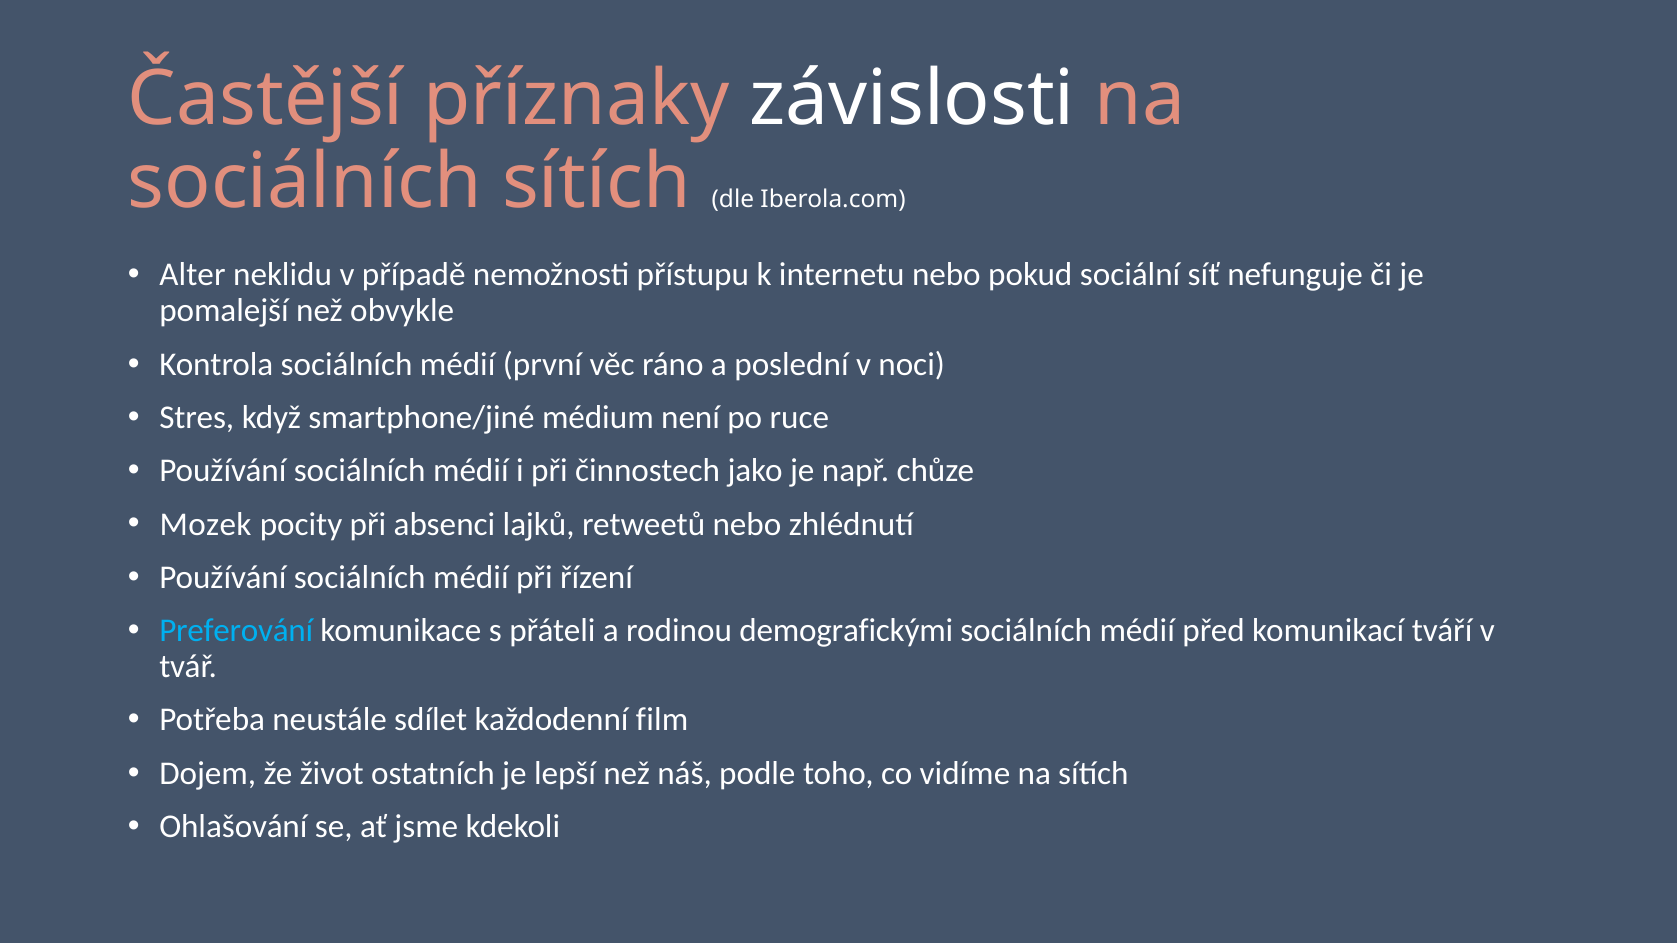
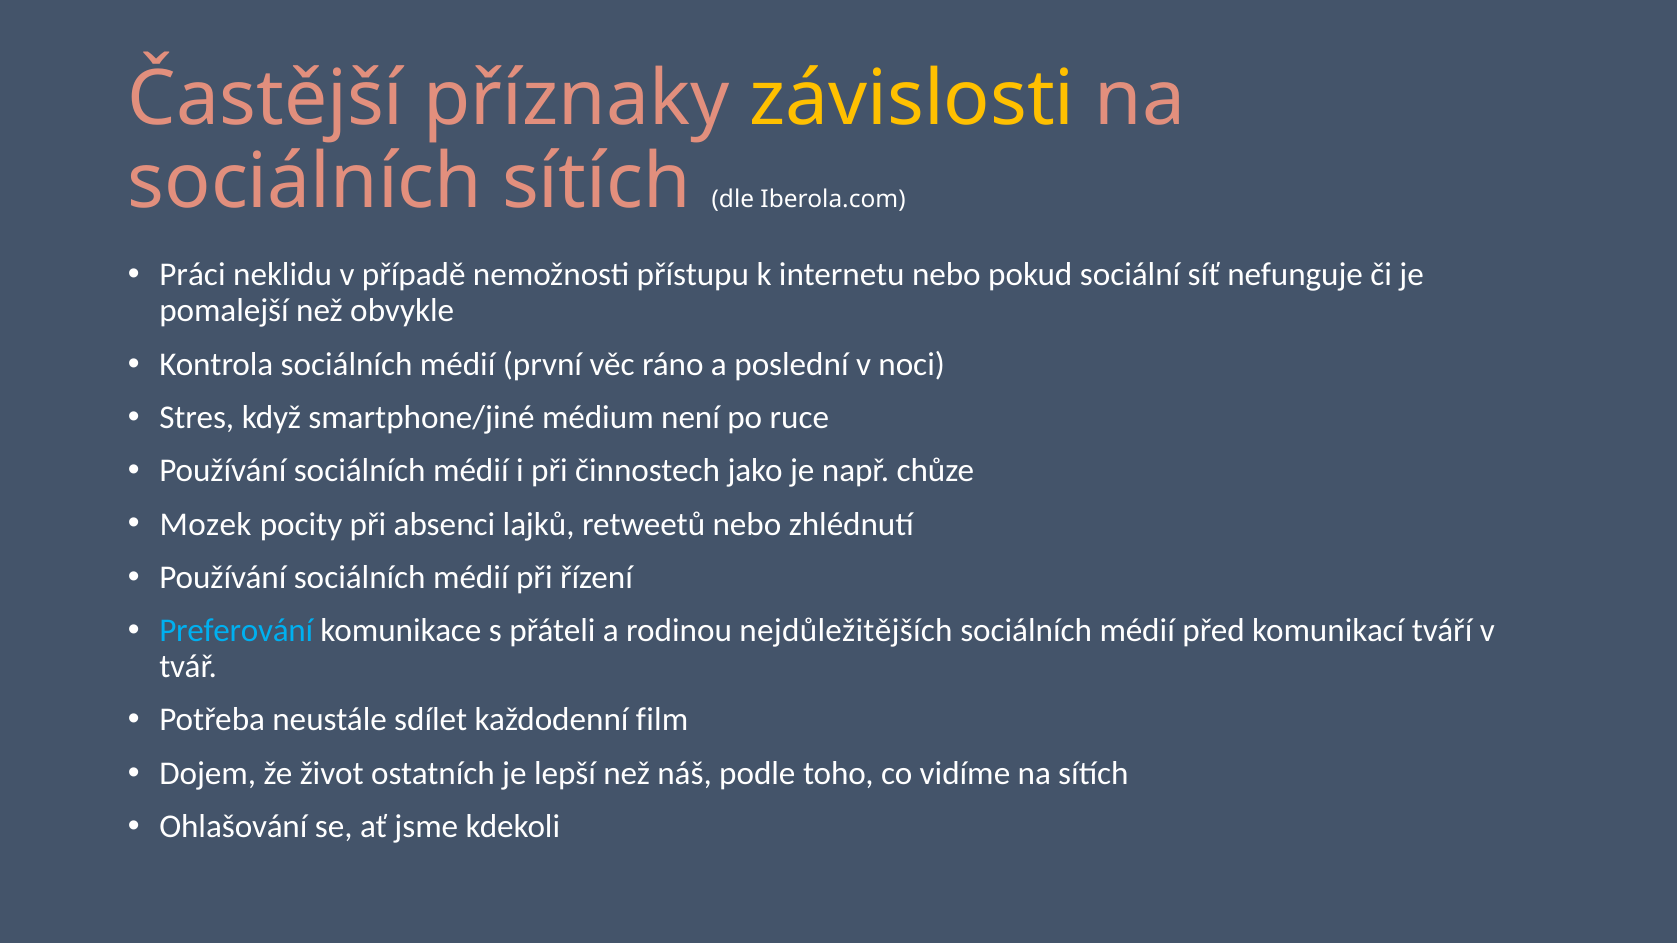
závislosti colour: white -> yellow
Alter: Alter -> Práci
demografickými: demografickými -> nejdůležitějších
